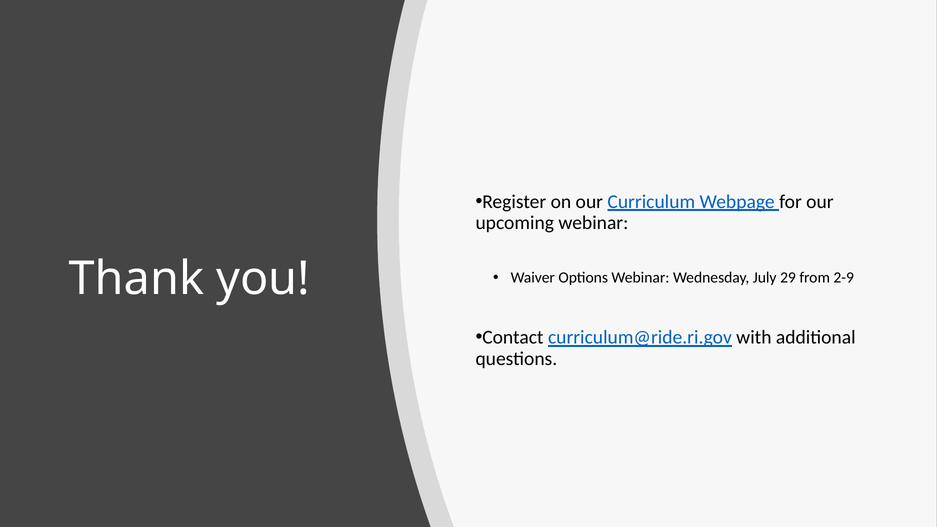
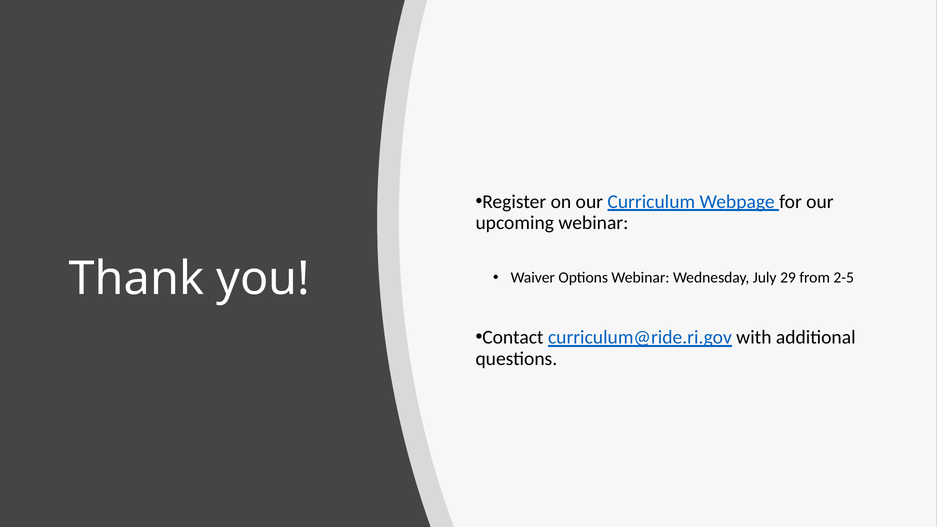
2-9: 2-9 -> 2-5
